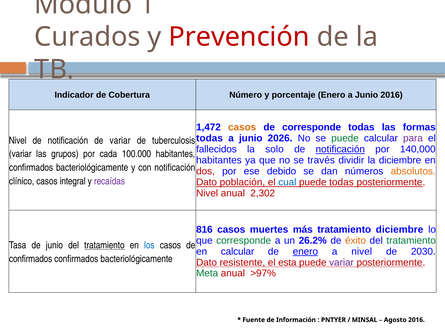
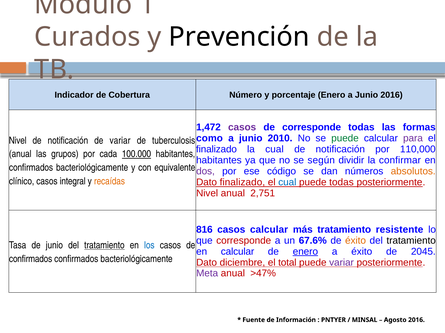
Prevención colour: red -> black
casos at (242, 128) colour: orange -> purple
todas at (210, 139): todas -> como
2026: 2026 -> 2010
fallecidos at (216, 150): fallecidos -> finalizado
la solo: solo -> cual
notificación at (340, 150) underline: present -> none
140,000: 140,000 -> 110,000
variar at (20, 154): variar -> anual
100.000 underline: none -> present
través: través -> según
la diciembre: diciembre -> confirmar
con notificación: notificación -> equivalente
dos colour: red -> purple
debido: debido -> código
recaídas colour: purple -> orange
Dato población: población -> finalizado
2,302: 2,302 -> 2,751
casos muertes: muertes -> calcular
tratamiento diciembre: diciembre -> resistente
corresponde at (244, 241) colour: green -> red
26.2%: 26.2% -> 67.6%
tratamiento at (411, 241) colour: green -> black
a nivel: nivel -> éxito
2030: 2030 -> 2045
resistente: resistente -> diciembre
esta: esta -> total
Meta colour: green -> purple
>97%: >97% -> >47%
